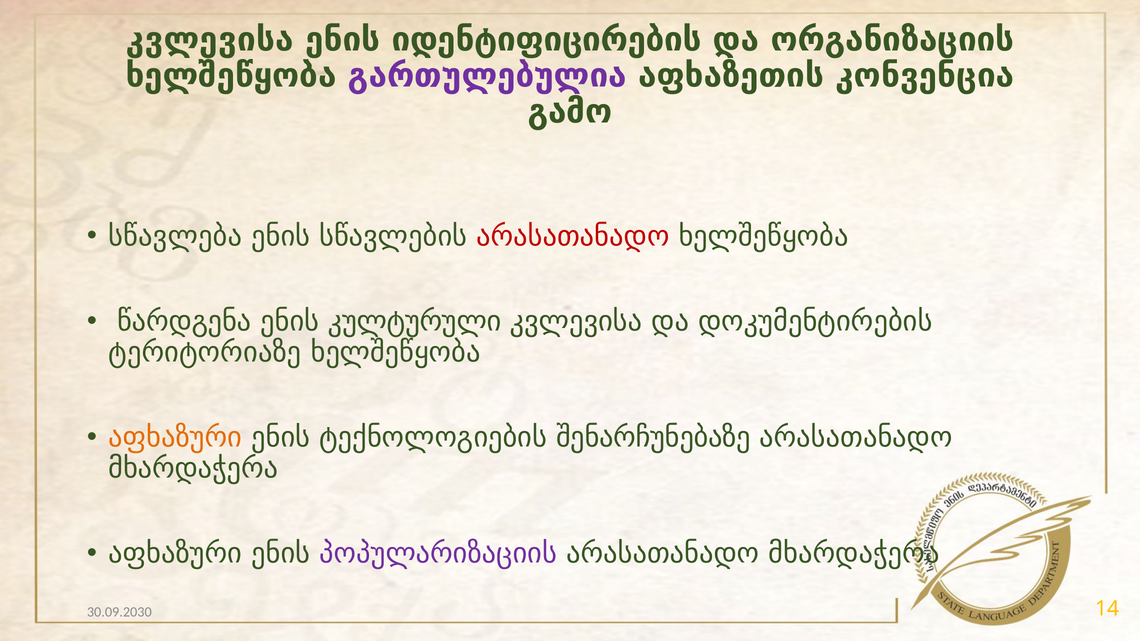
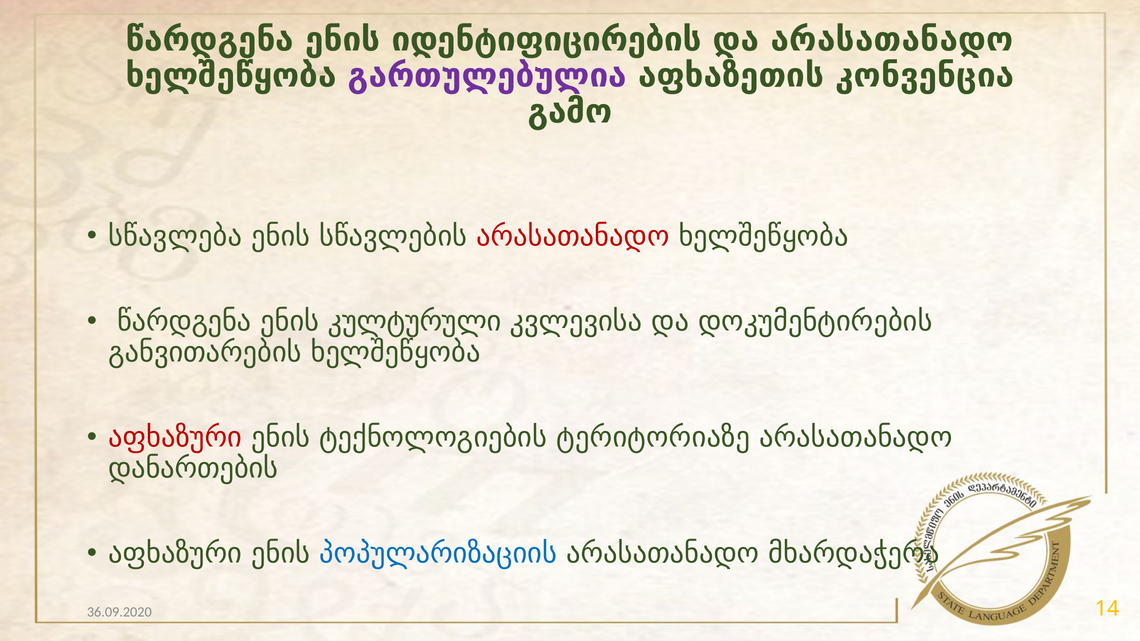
კვლევისა at (210, 40): კვლევისა -> წარდგენა
და ორგანიზაციის: ორგანიზაციის -> არასათანადო
ტერიტორიაზე: ტერიტორიაზე -> განვითარების
აფხაზური at (175, 438) colour: orange -> red
შენარჩუნებაზე: შენარჩუნებაზე -> ტერიტორიაზე
მხარდაჭერა at (193, 468): მხარდაჭერა -> დანართების
პოპულარიზაციის colour: purple -> blue
30.09.2030: 30.09.2030 -> 36.09.2020
